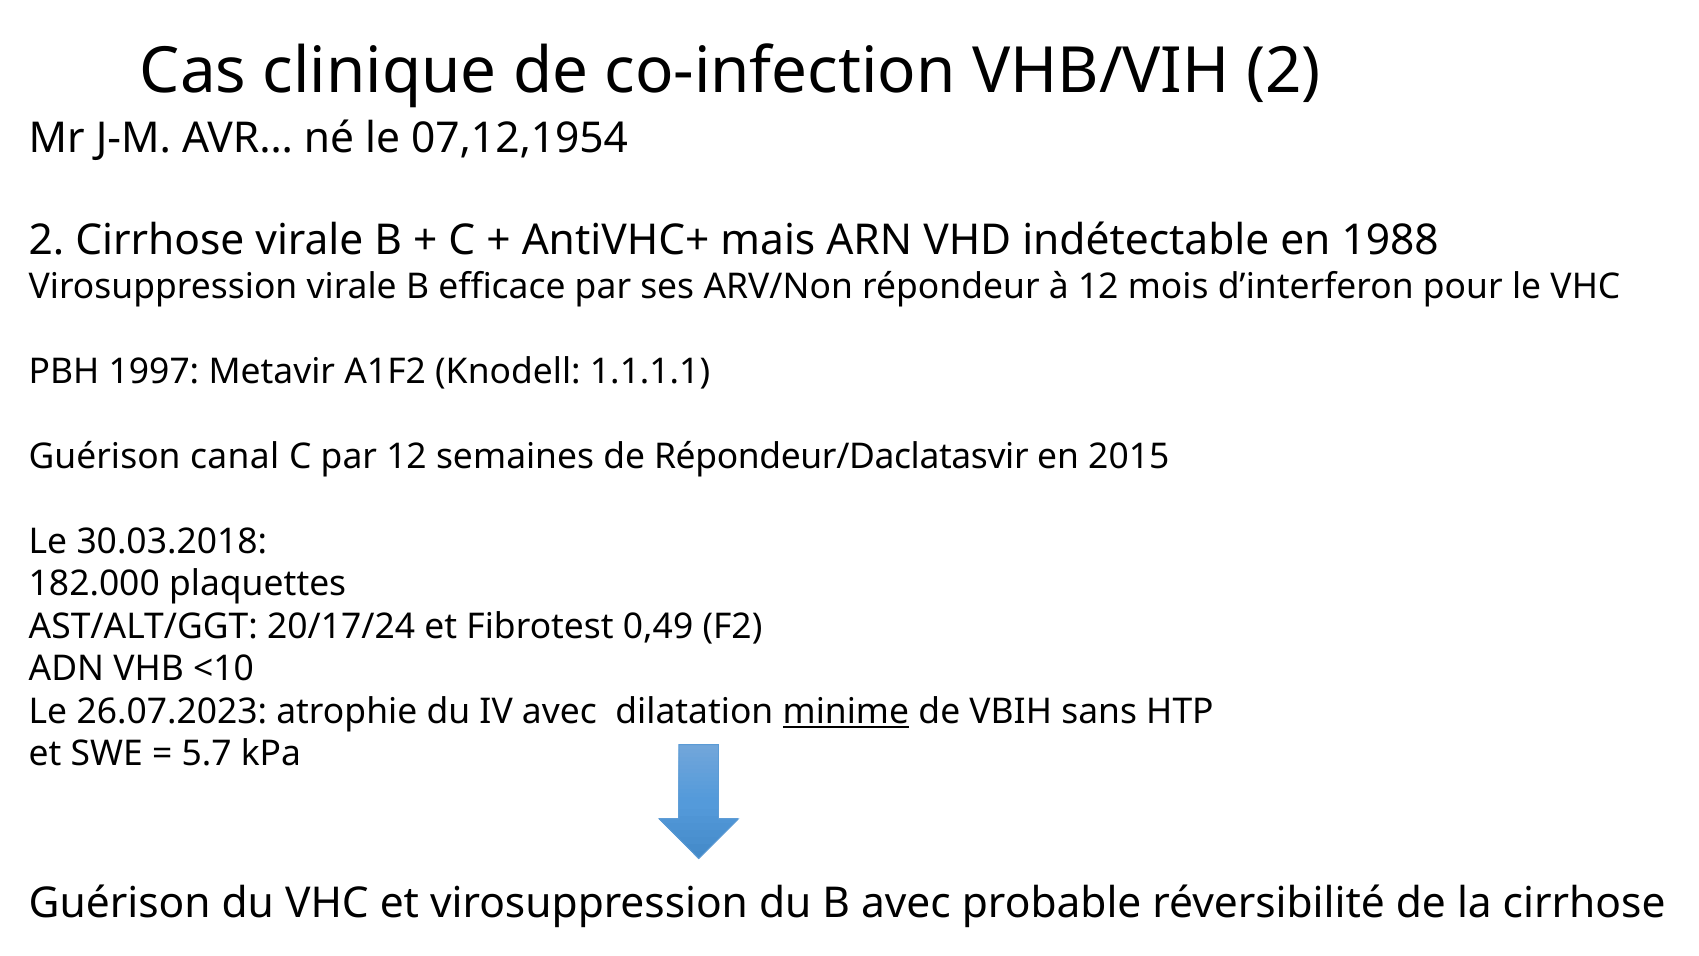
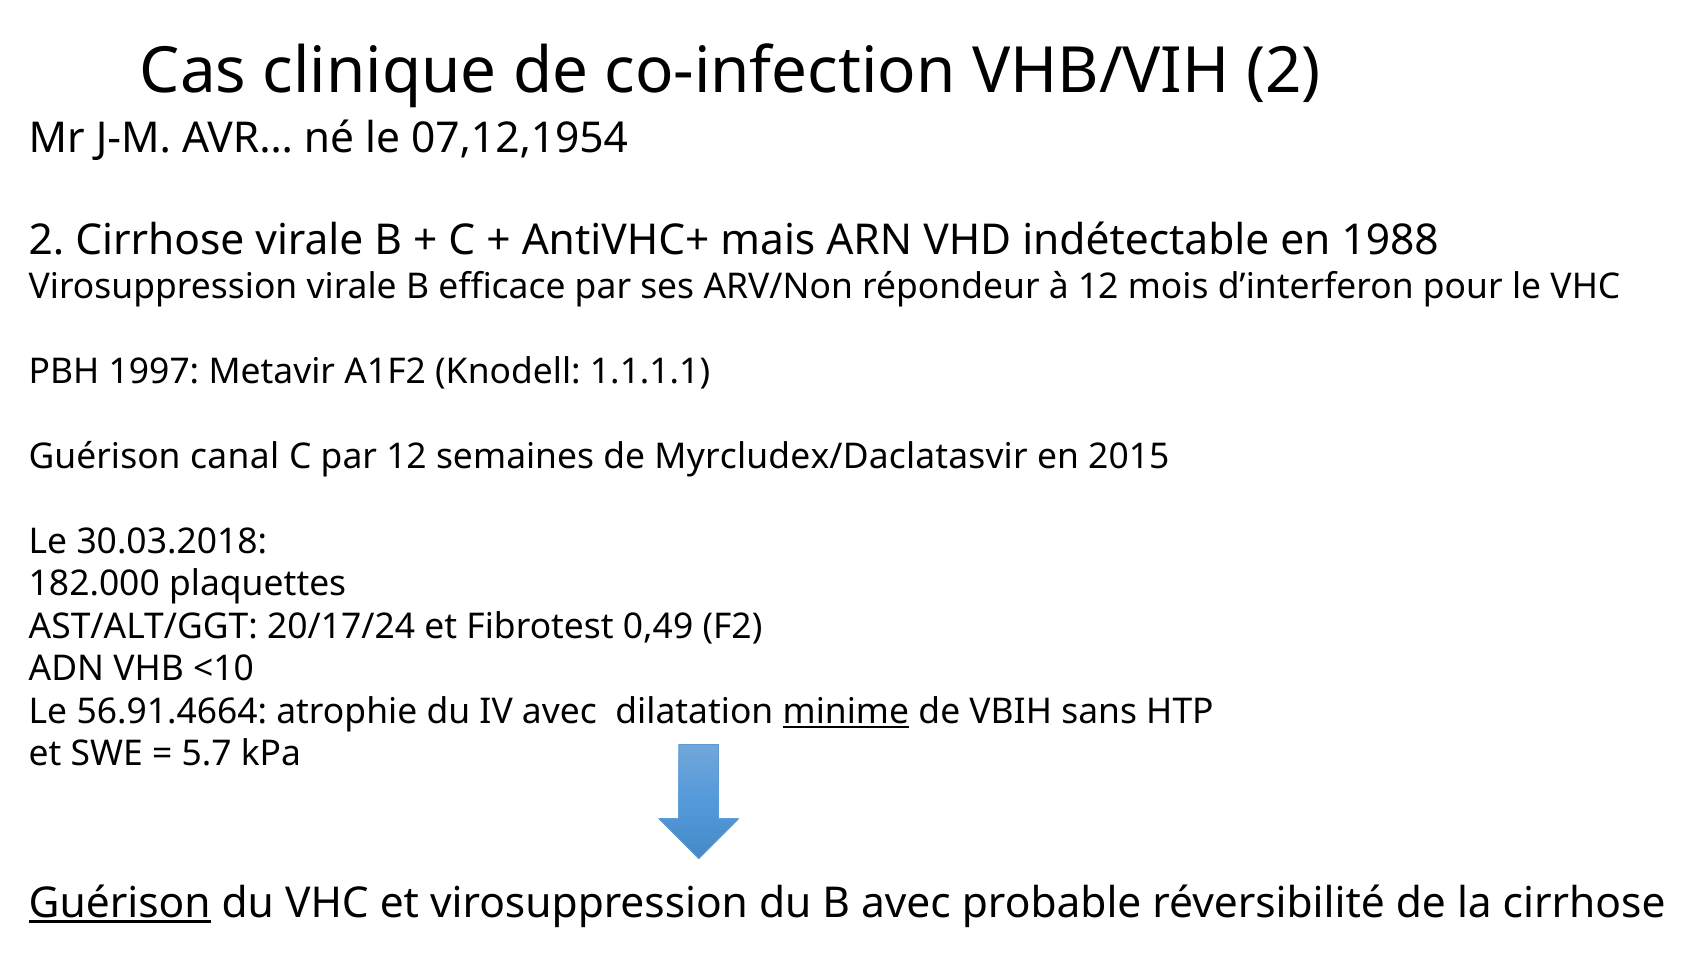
Répondeur/Daclatasvir: Répondeur/Daclatasvir -> Myrcludex/Daclatasvir
26.07.2023: 26.07.2023 -> 56.91.4664
Guérison at (120, 903) underline: none -> present
